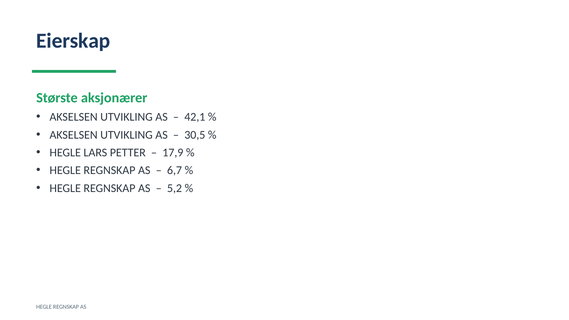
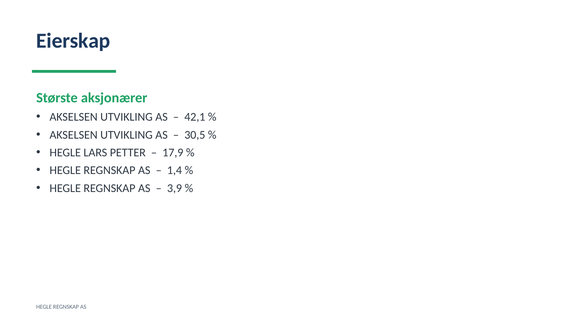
6,7: 6,7 -> 1,4
5,2: 5,2 -> 3,9
